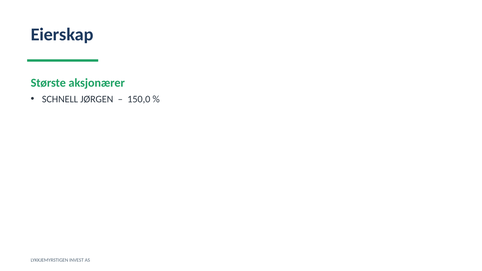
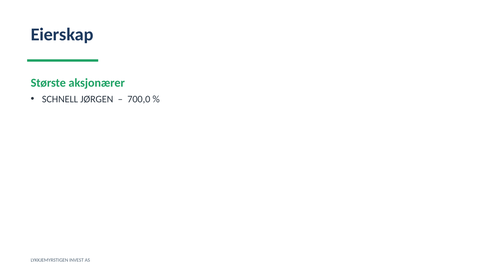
150,0: 150,0 -> 700,0
